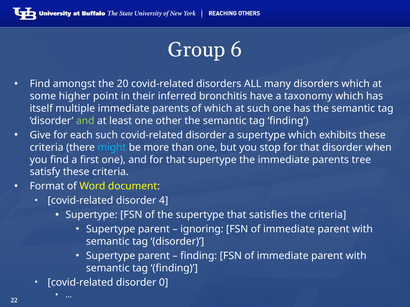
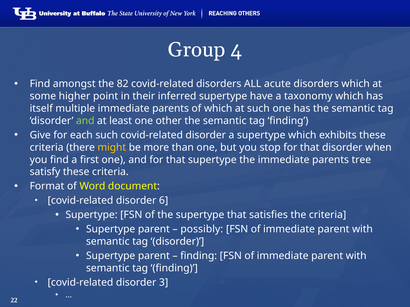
6: 6 -> 4
20: 20 -> 82
many: many -> acute
inferred bronchitis: bronchitis -> supertype
might colour: light blue -> yellow
4: 4 -> 6
ignoring: ignoring -> possibly
0: 0 -> 3
